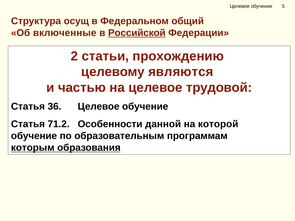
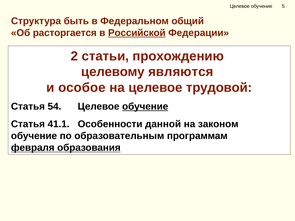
осущ: осущ -> быть
включенные: включенные -> расторгается
частью: частью -> особое
36: 36 -> 54
обучение at (145, 107) underline: none -> present
71.2: 71.2 -> 41.1
которой: которой -> законом
которым: которым -> февраля
